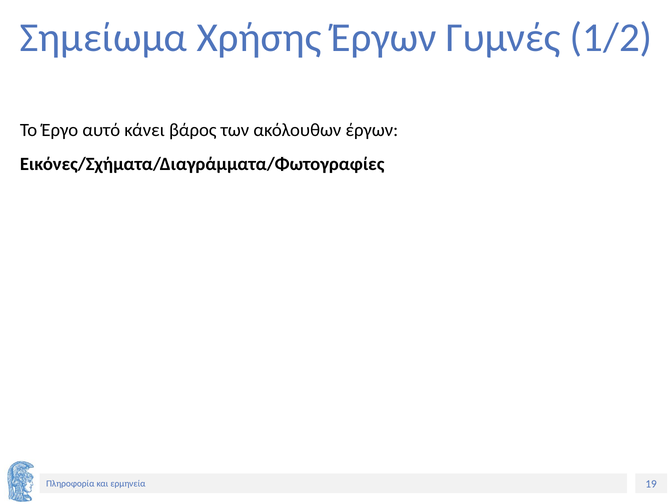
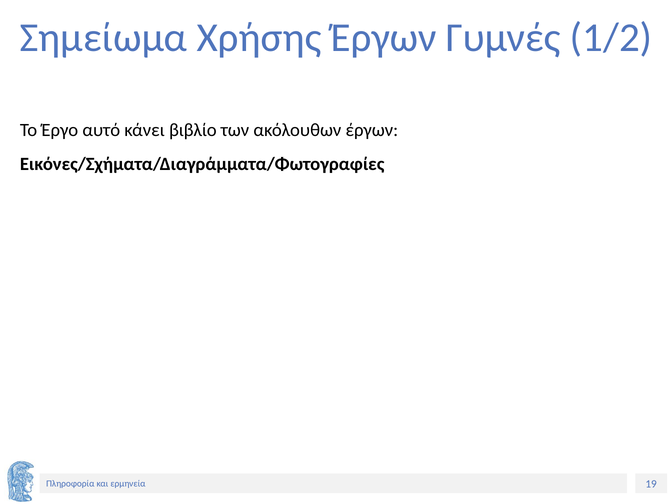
βάρος: βάρος -> βιβλίο
